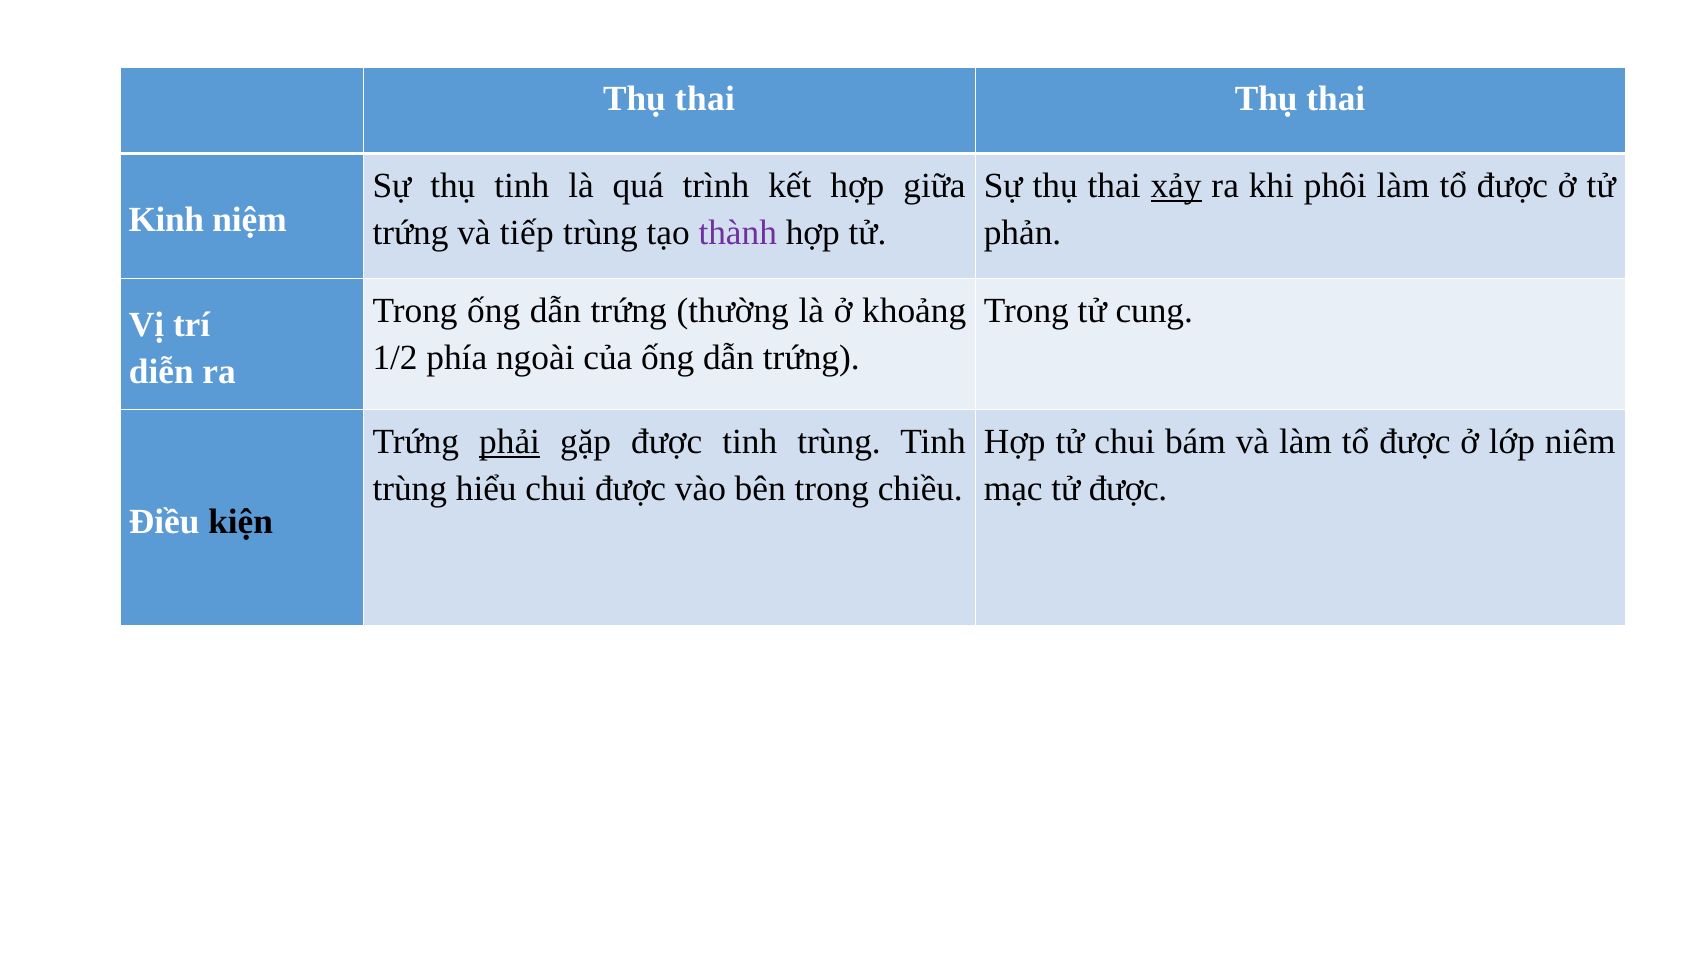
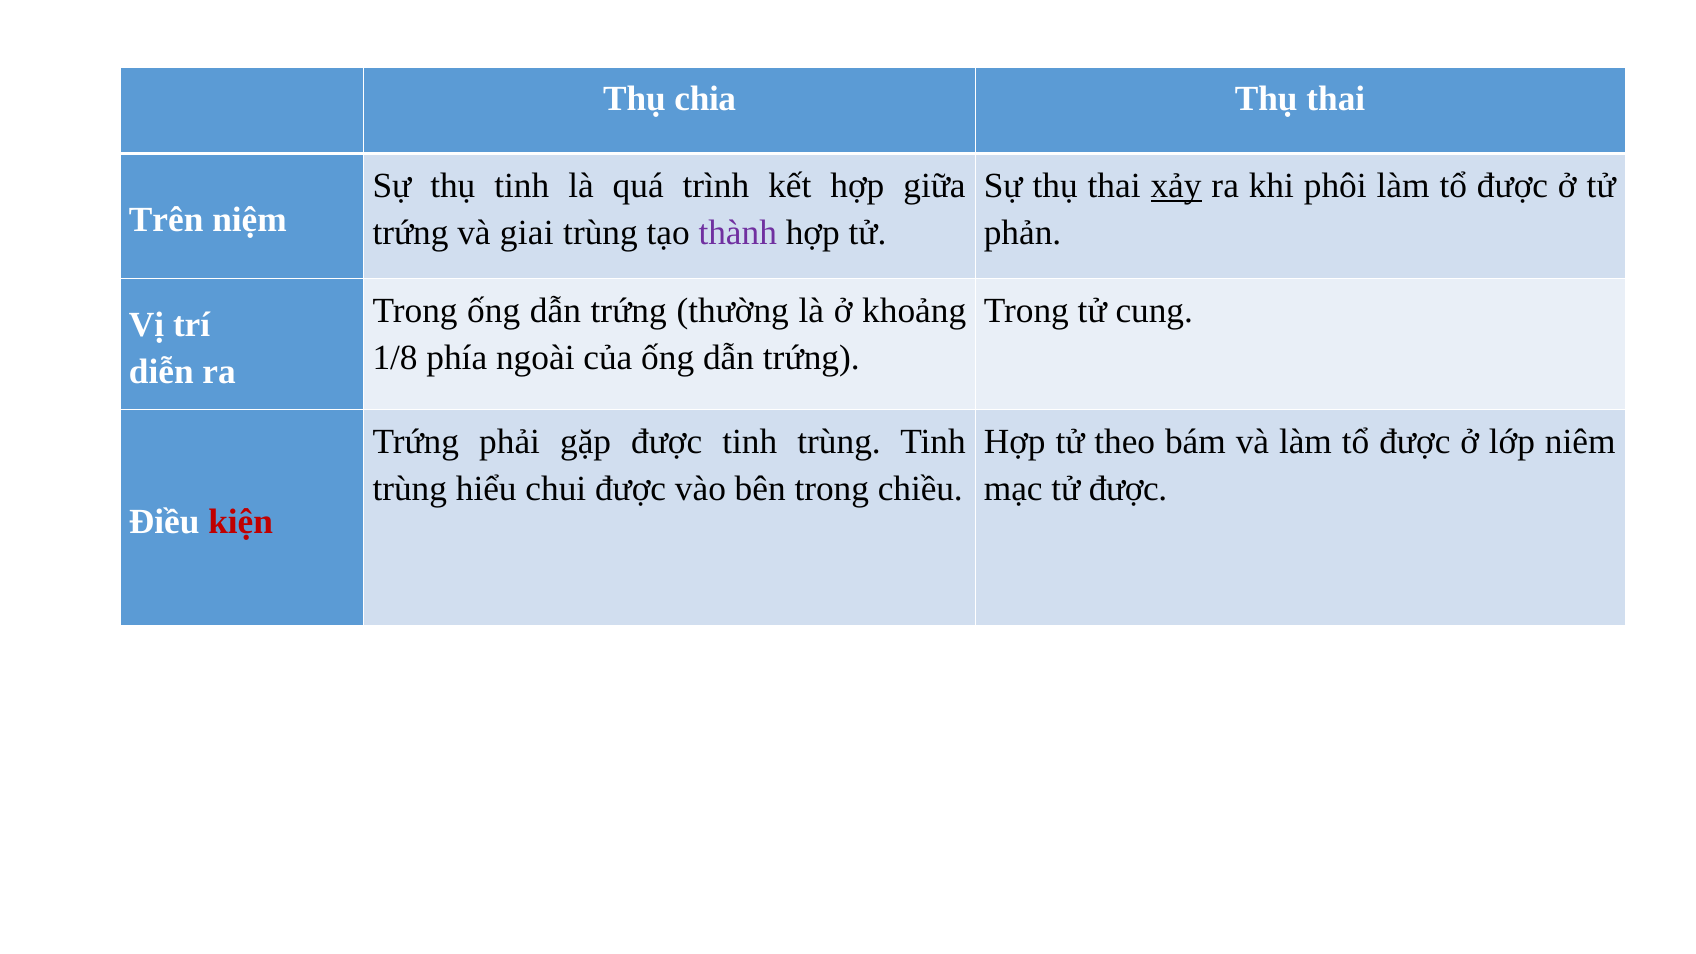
thai at (705, 99): thai -> chia
Kinh: Kinh -> Trên
tiếp: tiếp -> giai
1/2: 1/2 -> 1/8
phải underline: present -> none
tử chui: chui -> theo
kiện colour: black -> red
